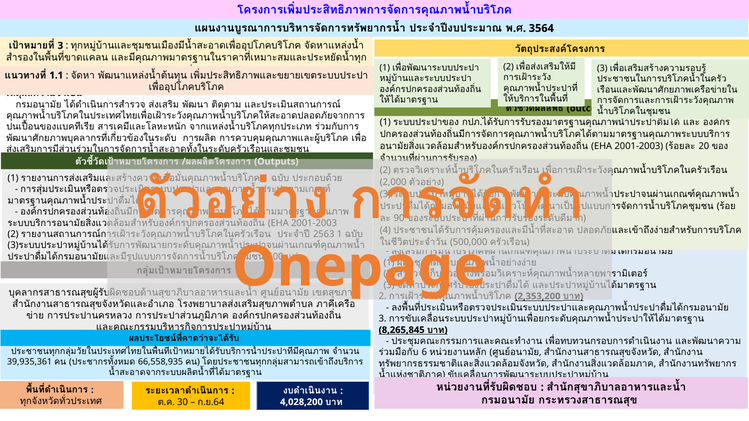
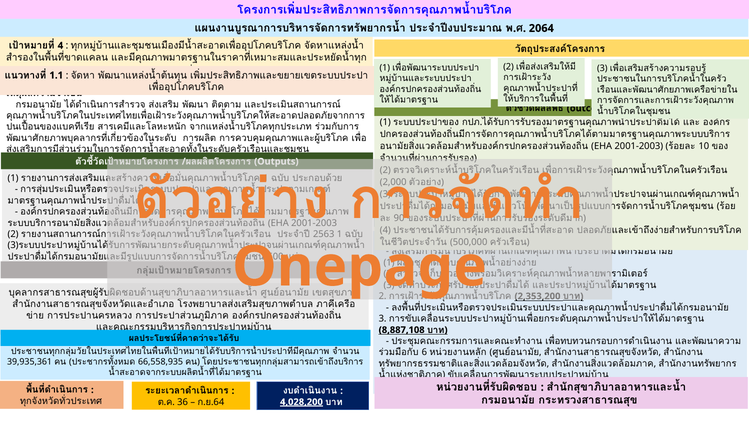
3564: 3564 -> 2064
3 at (60, 46): 3 -> 4
20: 20 -> 10
8,265,845: 8,265,845 -> 8,887,108
30: 30 -> 36
4,028,200 underline: none -> present
